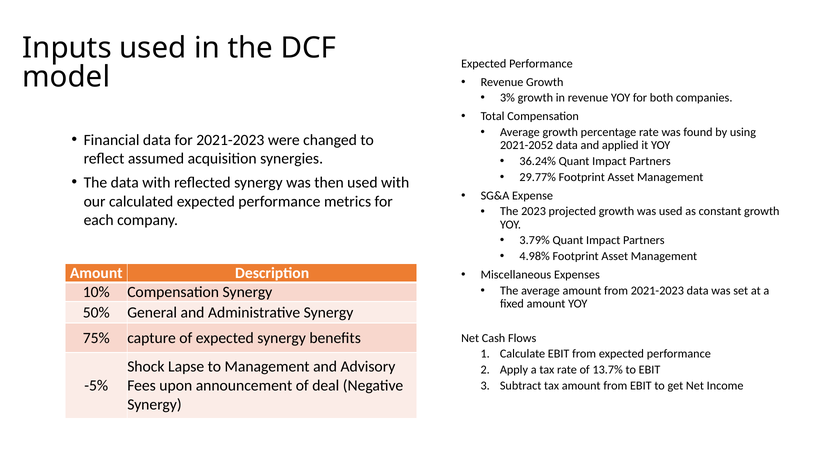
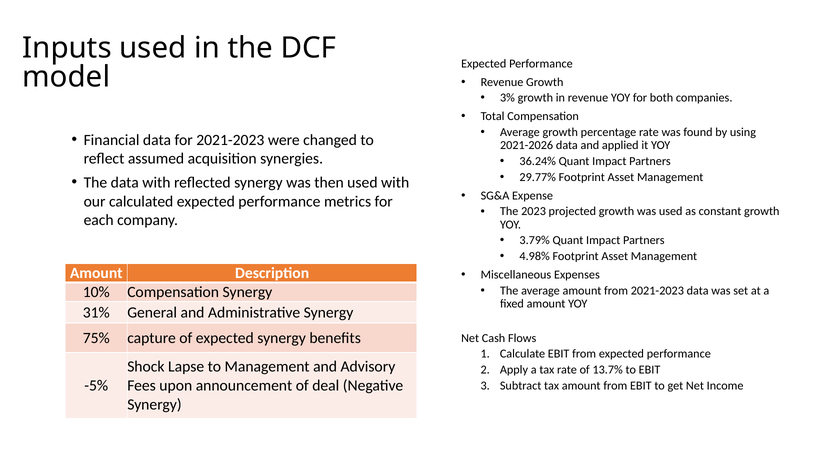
2021-2052: 2021-2052 -> 2021-2026
50%: 50% -> 31%
